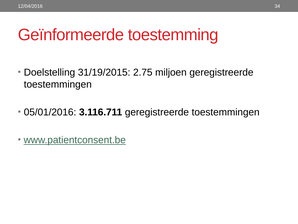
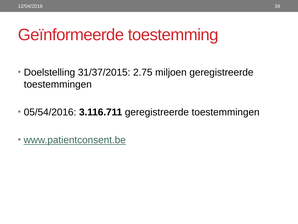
31/19/2015: 31/19/2015 -> 31/37/2015
05/01/2016: 05/01/2016 -> 05/54/2016
